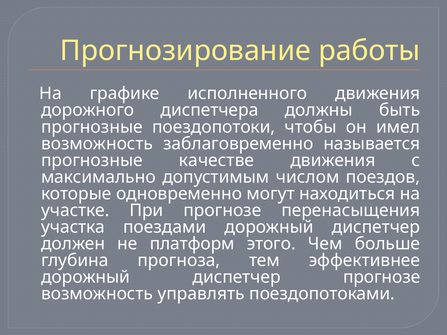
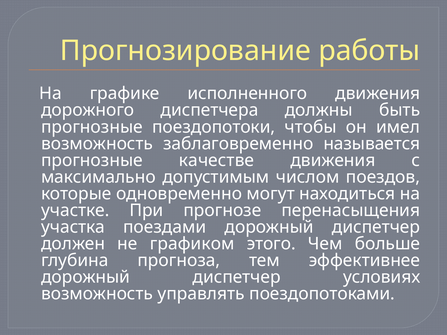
платформ: платформ -> графиком
диспетчер прогнозе: прогнозе -> условиях
